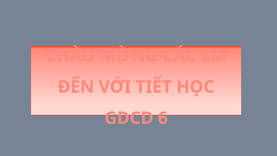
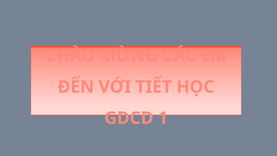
6: 6 -> 1
